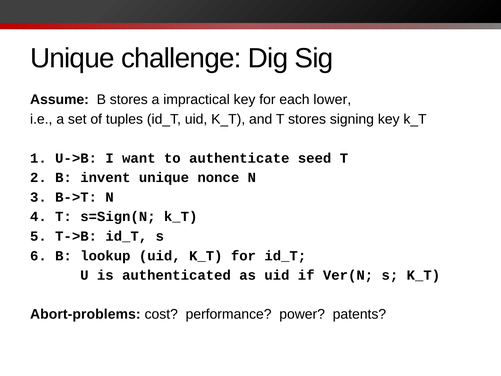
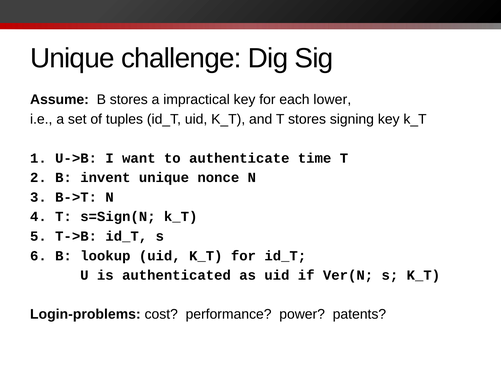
seed: seed -> time
Abort-problems: Abort-problems -> Login-problems
